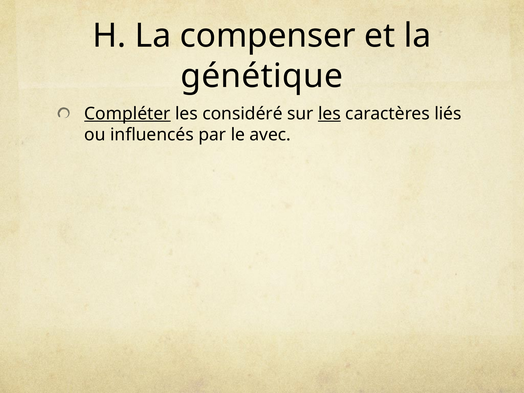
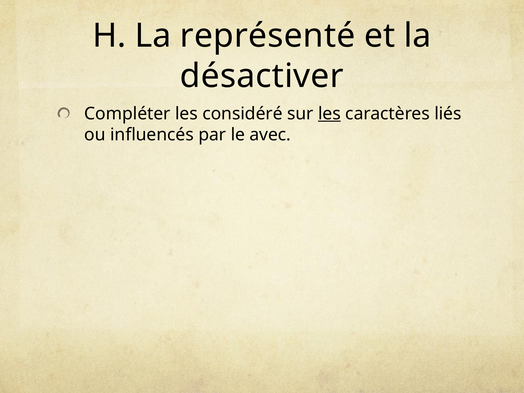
compenser: compenser -> représenté
génétique: génétique -> désactiver
Compléter underline: present -> none
